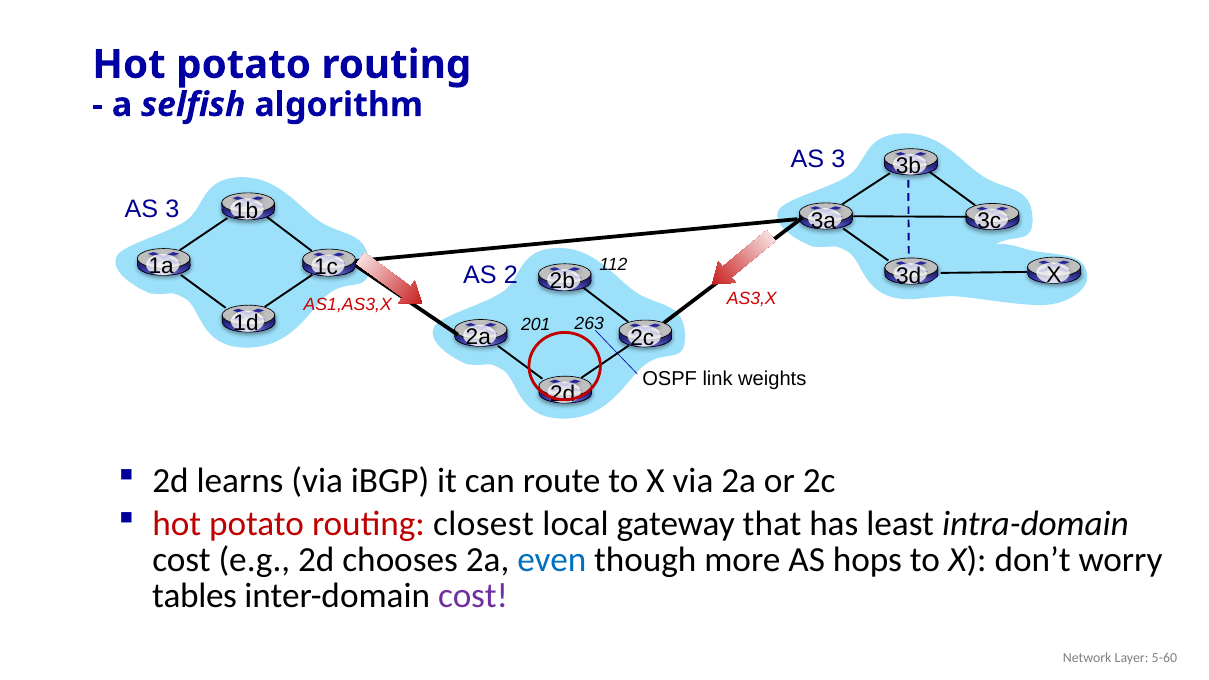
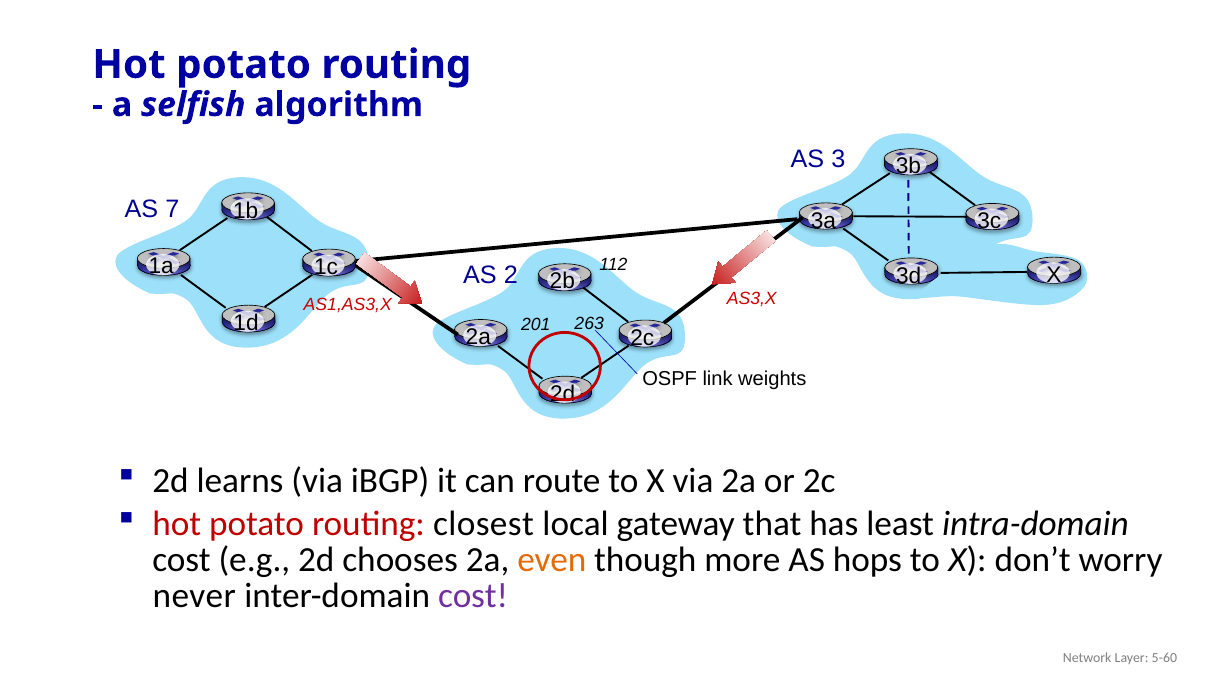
3 at (172, 210): 3 -> 7
even colour: blue -> orange
tables: tables -> never
